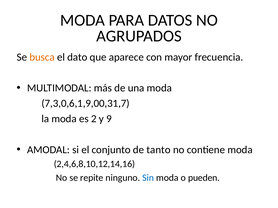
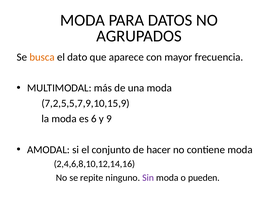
7,3,0,6,1,9,00,31,7: 7,3,0,6,1,9,00,31,7 -> 7,2,5,5,7,9,10,15,9
2: 2 -> 6
tanto: tanto -> hacer
Sin colour: blue -> purple
